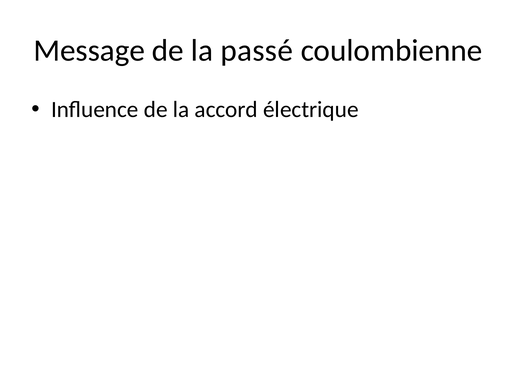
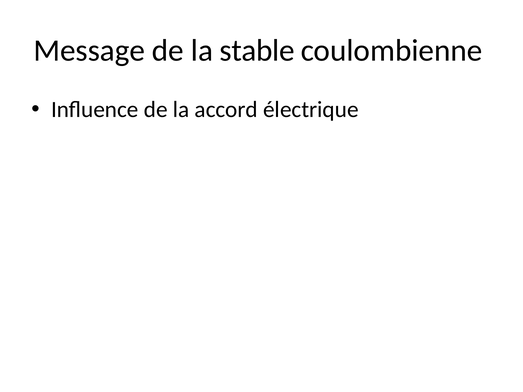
passé: passé -> stable
